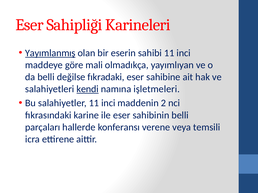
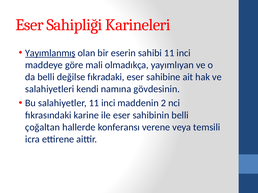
kendi underline: present -> none
işletmeleri: işletmeleri -> gövdesinin
parçaları: parçaları -> çoğaltan
